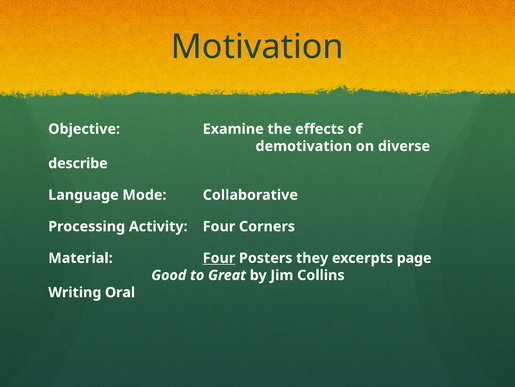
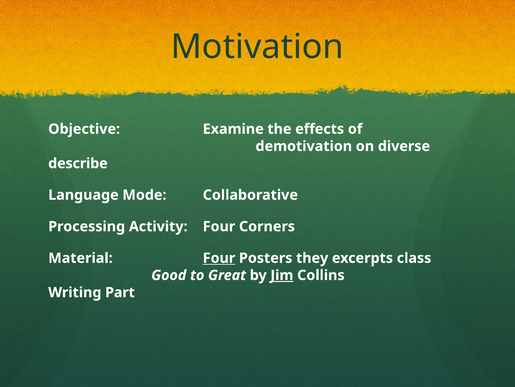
page: page -> class
Jim underline: none -> present
Oral: Oral -> Part
